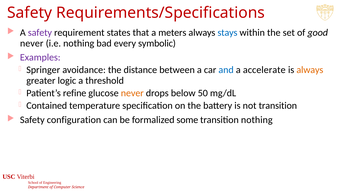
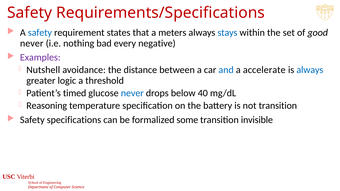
safety at (40, 33) colour: purple -> blue
symbolic: symbolic -> negative
Springer: Springer -> Nutshell
always at (310, 70) colour: orange -> blue
refine: refine -> timed
never at (132, 93) colour: orange -> blue
50: 50 -> 40
Contained: Contained -> Reasoning
configuration: configuration -> specifications
transition nothing: nothing -> invisible
